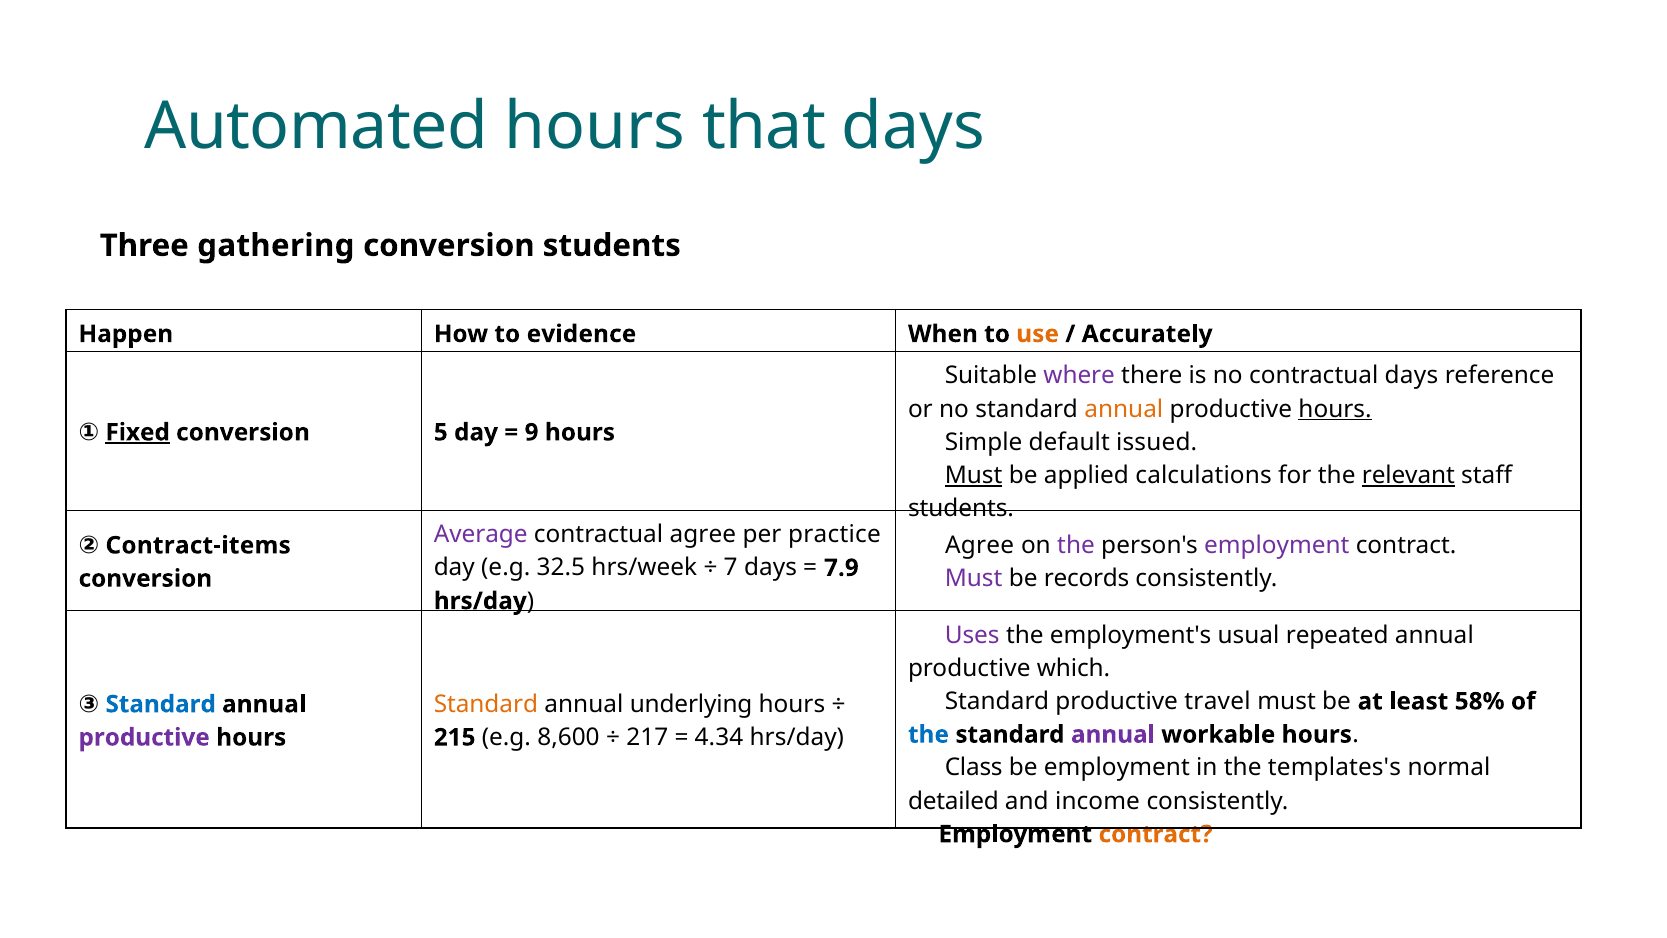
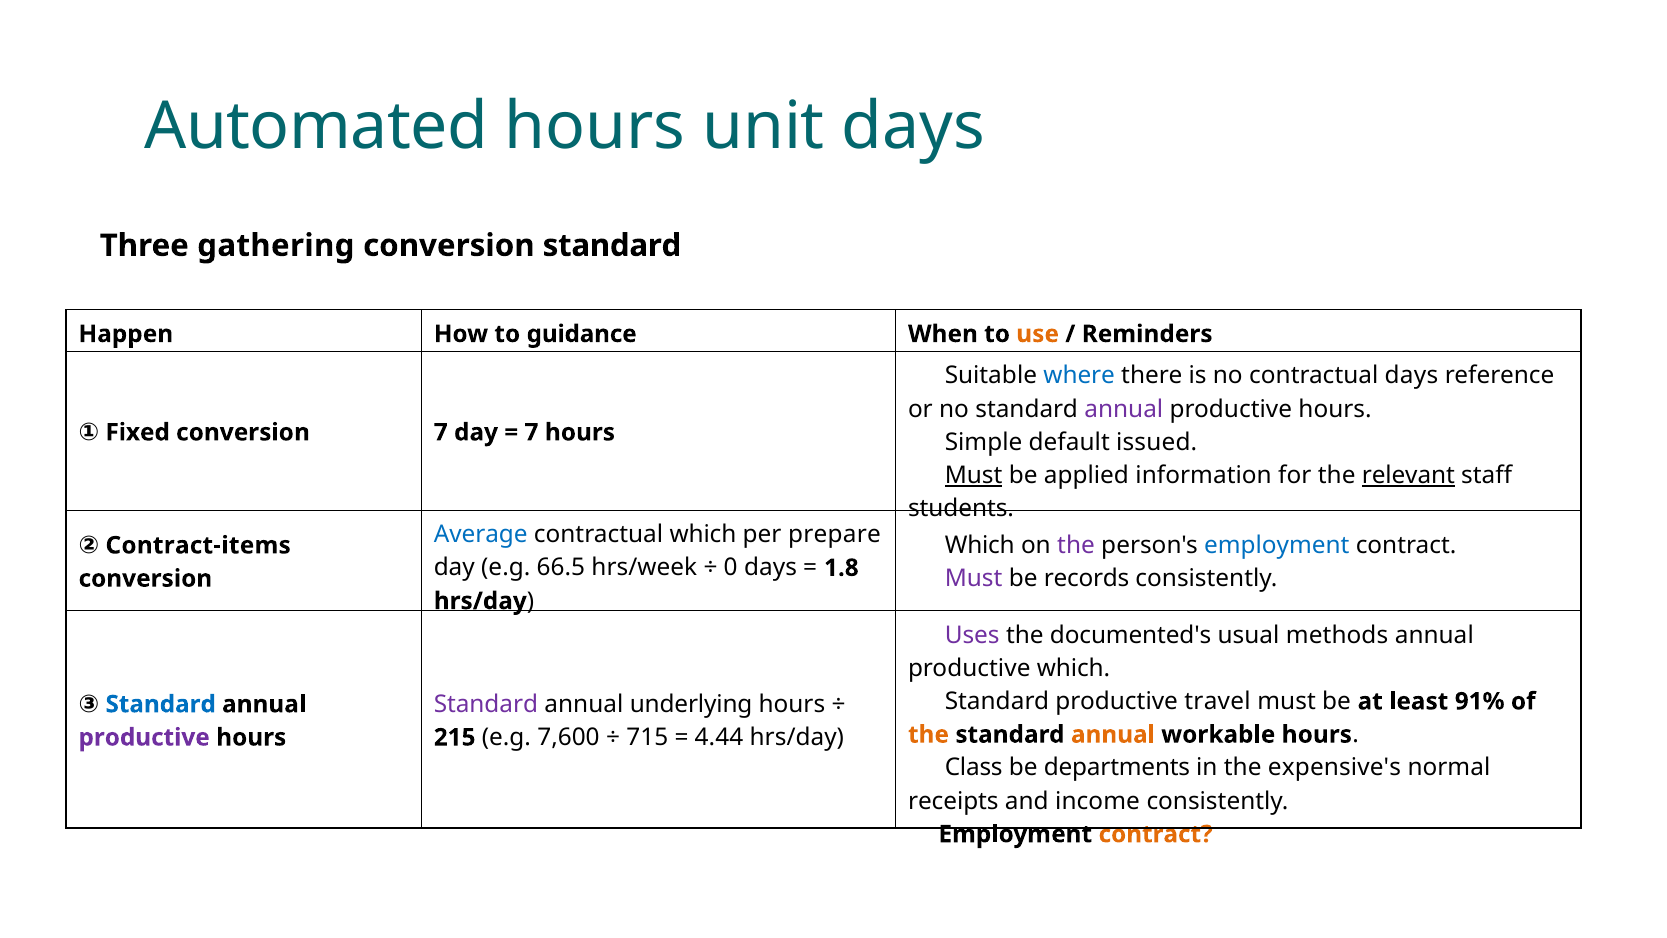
that: that -> unit
conversion students: students -> standard
evidence: evidence -> guidance
Accurately: Accurately -> Reminders
where colour: purple -> blue
annual at (1124, 409) colour: orange -> purple
hours at (1335, 409) underline: present -> none
Fixed underline: present -> none
conversion 5: 5 -> 7
9 at (532, 432): 9 -> 7
calculations: calculations -> information
Average colour: purple -> blue
contractual agree: agree -> which
practice: practice -> prepare
Agree at (980, 545): Agree -> Which
employment at (1277, 545) colour: purple -> blue
32.5: 32.5 -> 66.5
7: 7 -> 0
7.9: 7.9 -> 1.8
employment's: employment's -> documented's
repeated: repeated -> methods
58%: 58% -> 91%
Standard at (486, 704) colour: orange -> purple
the at (928, 735) colour: blue -> orange
annual at (1113, 735) colour: purple -> orange
8,600: 8,600 -> 7,600
217: 217 -> 715
4.34: 4.34 -> 4.44
be employment: employment -> departments
templates's: templates's -> expensive's
detailed: detailed -> receipts
